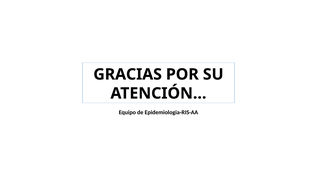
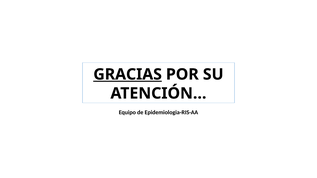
GRACIAS underline: none -> present
